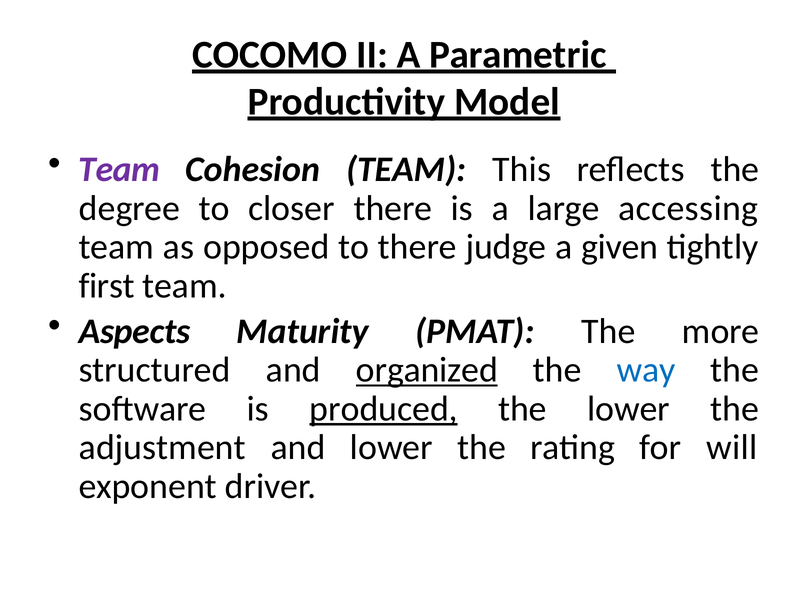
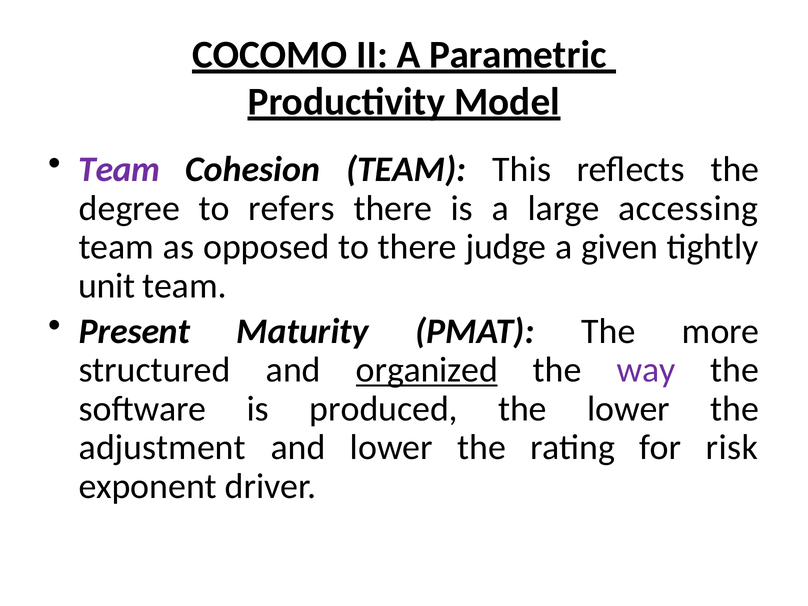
closer: closer -> refers
first: first -> unit
Aspects: Aspects -> Present
way colour: blue -> purple
produced underline: present -> none
will: will -> risk
